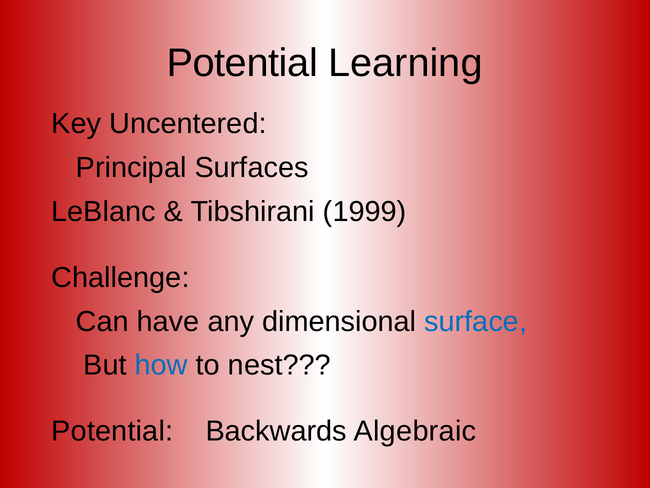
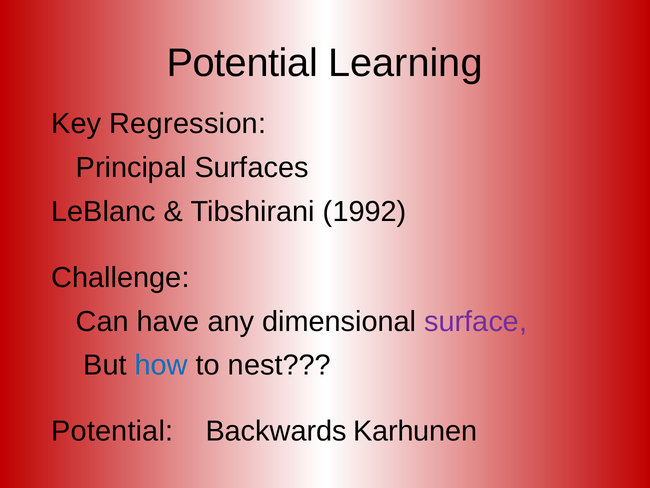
Uncentered: Uncentered -> Regression
1999: 1999 -> 1992
surface colour: blue -> purple
Algebraic: Algebraic -> Karhunen
